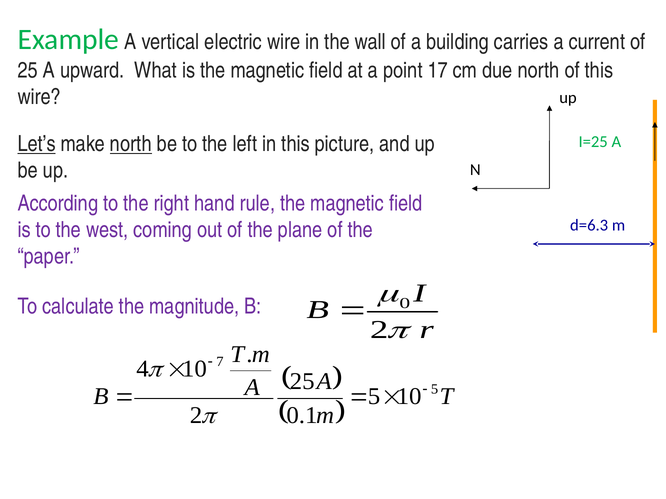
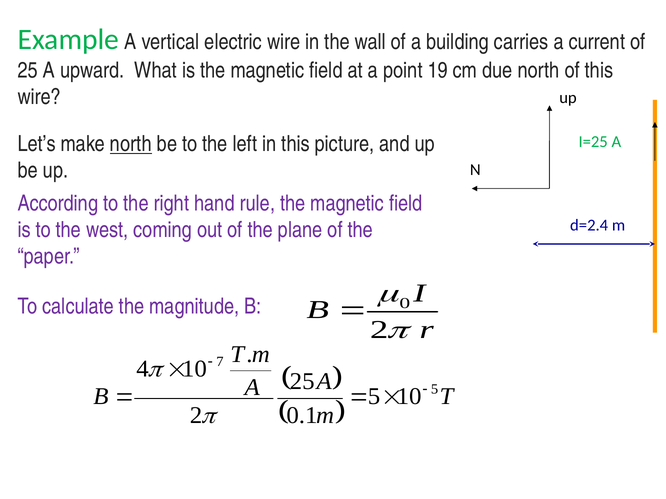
17: 17 -> 19
Let’s underline: present -> none
d=6.3: d=6.3 -> d=2.4
